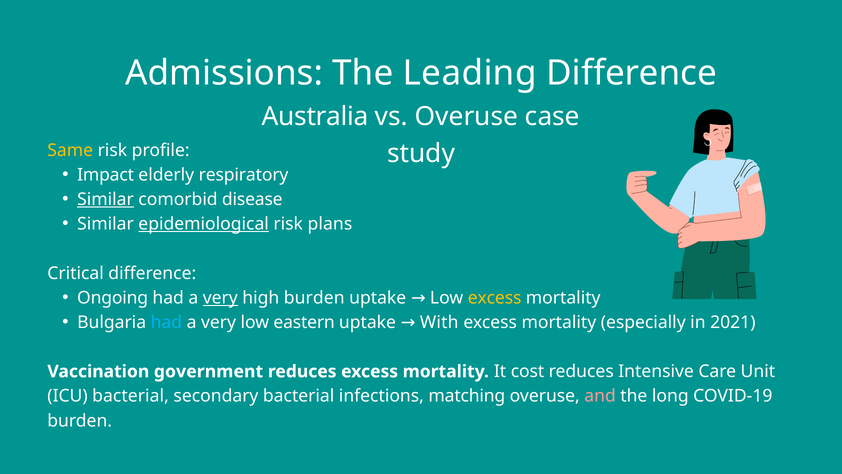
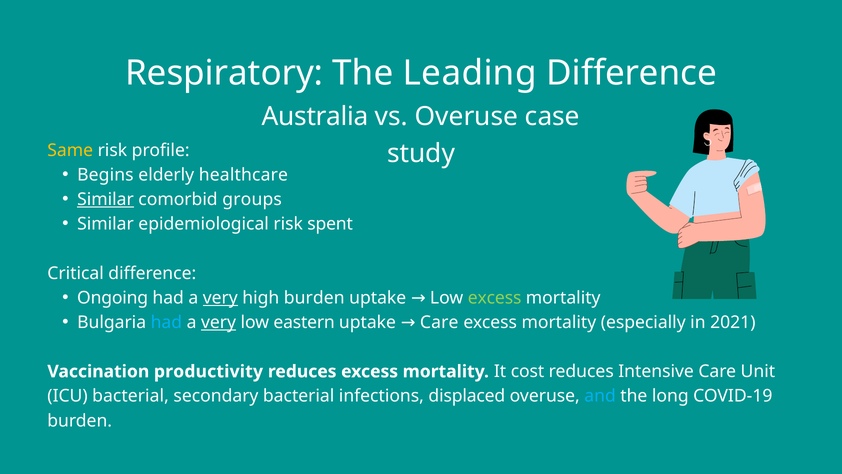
Admissions: Admissions -> Respiratory
Impact: Impact -> Begins
respiratory: respiratory -> healthcare
disease: disease -> groups
epidemiological underline: present -> none
plans: plans -> spent
excess at (495, 298) colour: yellow -> light green
very at (218, 322) underline: none -> present
uptake With: With -> Care
government: government -> productivity
matching: matching -> displaced
and colour: pink -> light blue
